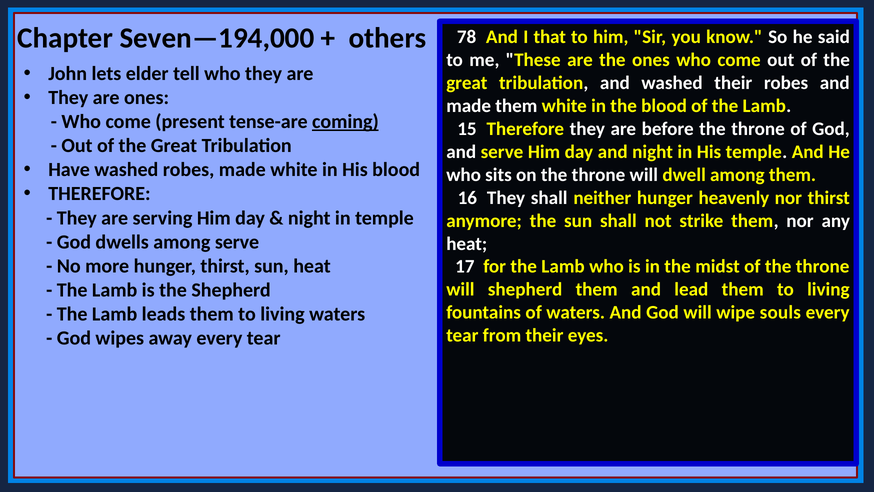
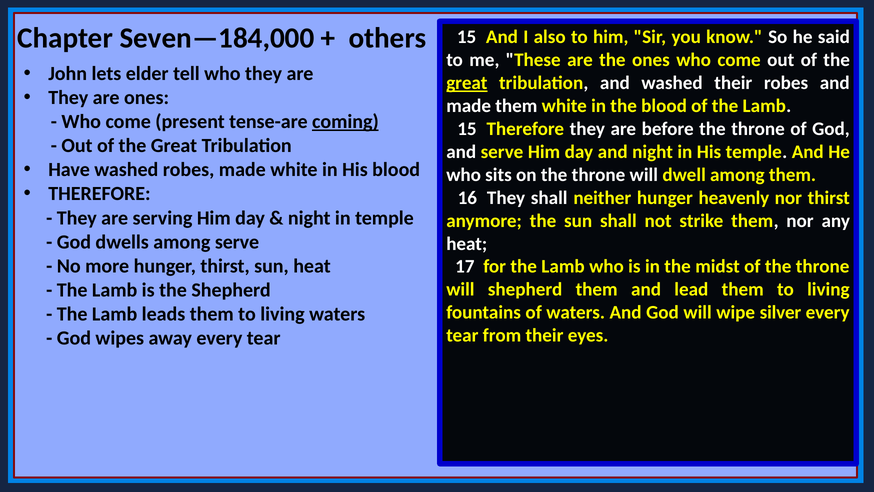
Seven—194,000: Seven—194,000 -> Seven—184,000
others 78: 78 -> 15
that: that -> also
great at (467, 83) underline: none -> present
souls: souls -> silver
